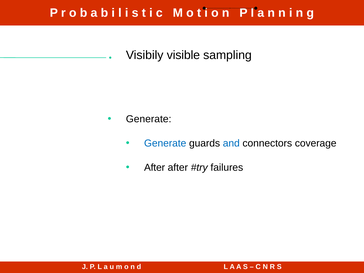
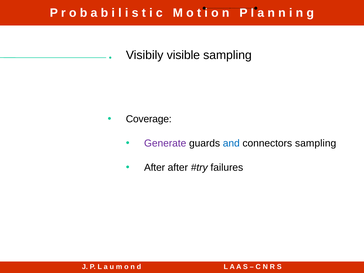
Generate at (149, 119): Generate -> Coverage
Generate at (165, 143) colour: blue -> purple
connectors coverage: coverage -> sampling
